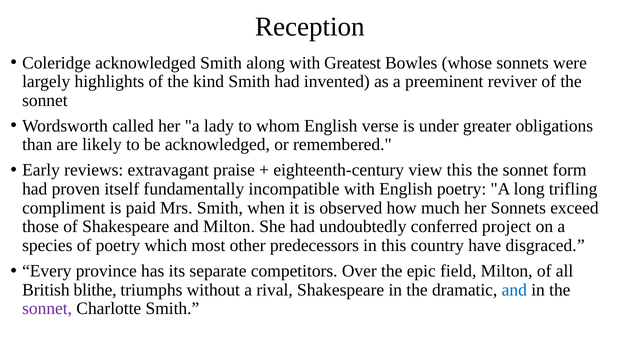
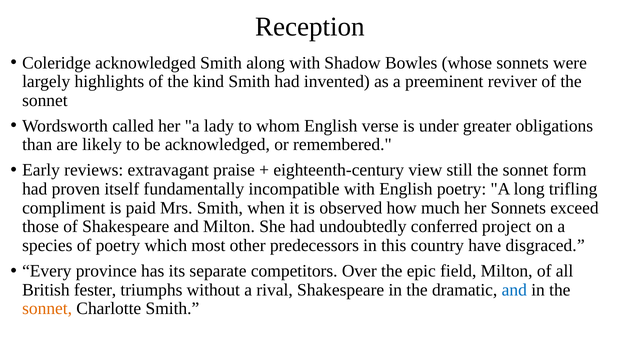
Greatest: Greatest -> Shadow
view this: this -> still
blithe: blithe -> fester
sonnet at (47, 308) colour: purple -> orange
